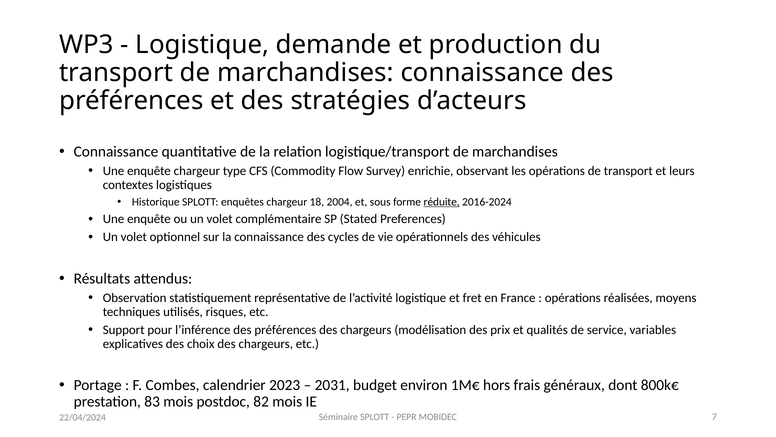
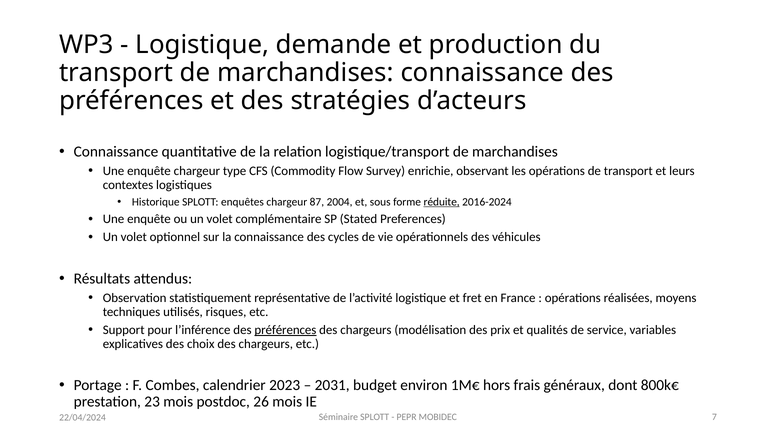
18: 18 -> 87
préférences at (285, 329) underline: none -> present
83: 83 -> 23
82: 82 -> 26
